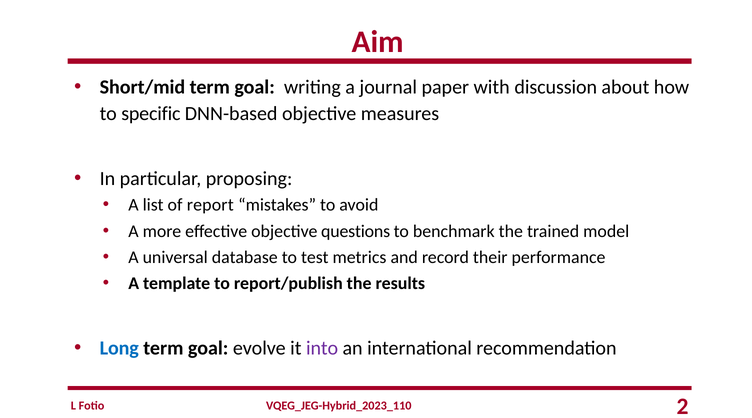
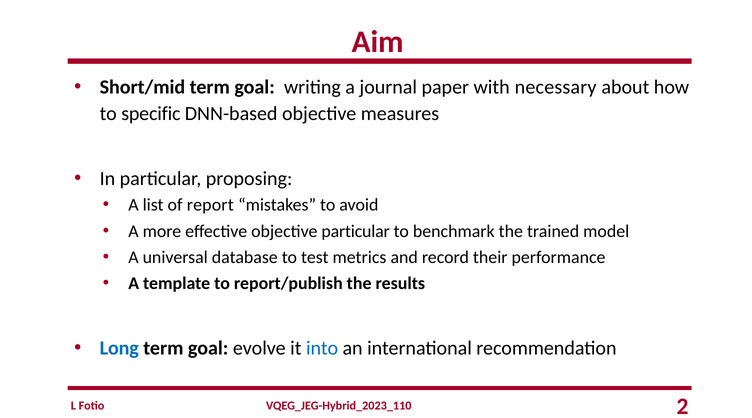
discussion: discussion -> necessary
objective questions: questions -> particular
into colour: purple -> blue
